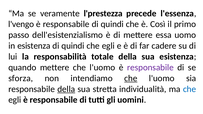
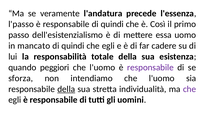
l'prestezza: l'prestezza -> l'andatura
l'vengo: l'vengo -> l'passo
in esistenza: esistenza -> mancato
quando mettere: mettere -> peggiori
che at (131, 78) underline: present -> none
che at (190, 89) colour: blue -> purple
